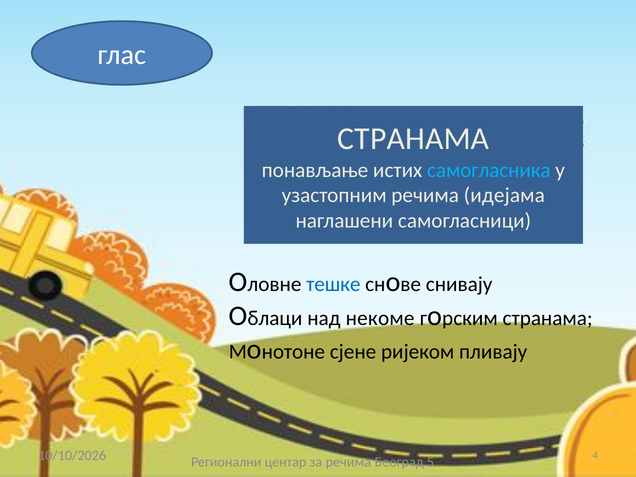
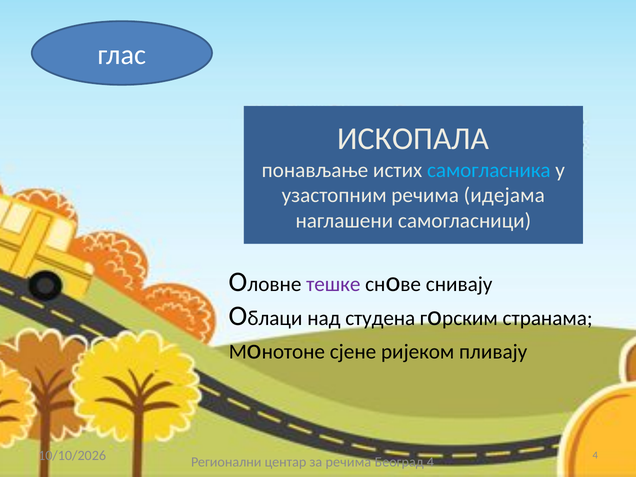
СТРАНАМА at (413, 139): СТРАНАМА -> ИСКОПАЛА
тешке colour: blue -> purple
некоме: некоме -> студена
Београд 5: 5 -> 4
